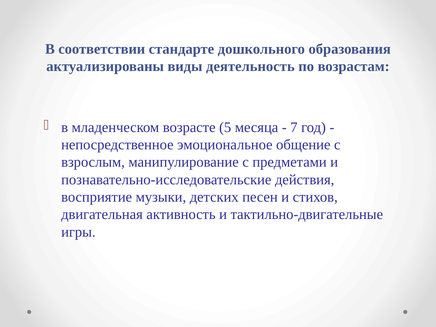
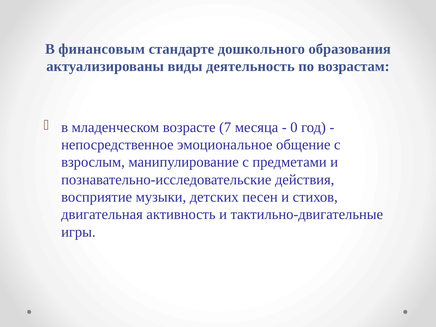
соответствии: соответствии -> финансовым
5: 5 -> 7
7: 7 -> 0
